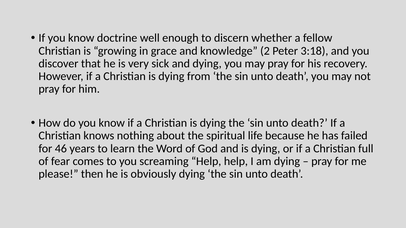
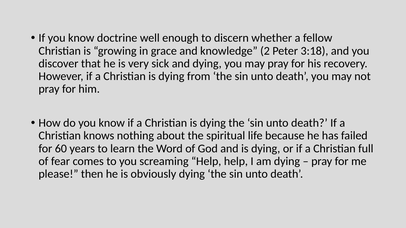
46: 46 -> 60
